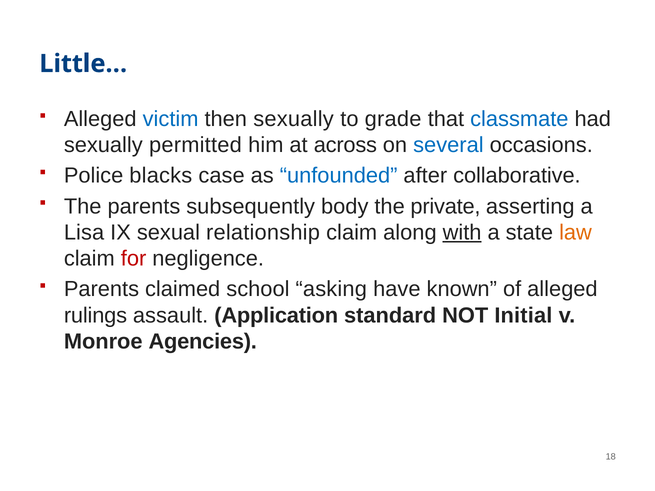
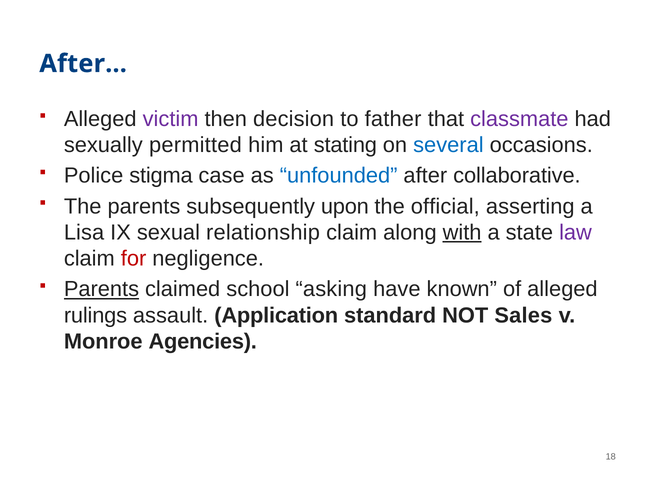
Little…: Little… -> After…
victim colour: blue -> purple
then sexually: sexually -> decision
grade: grade -> father
classmate colour: blue -> purple
across: across -> stating
blacks: blacks -> stigma
body: body -> upon
private: private -> official
law colour: orange -> purple
Parents at (101, 289) underline: none -> present
Initial: Initial -> Sales
